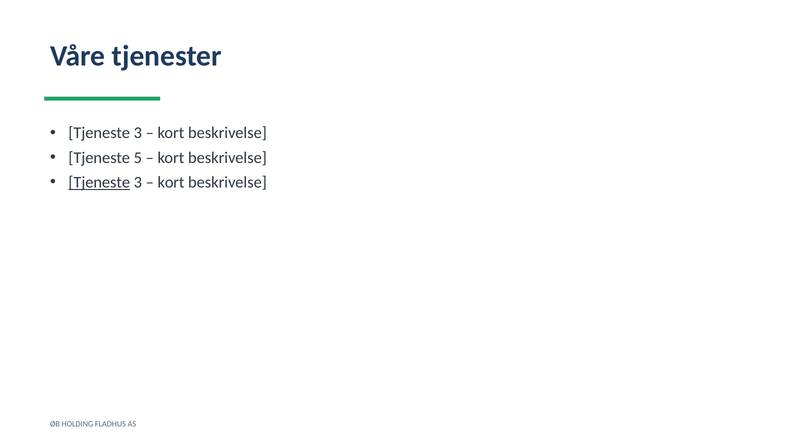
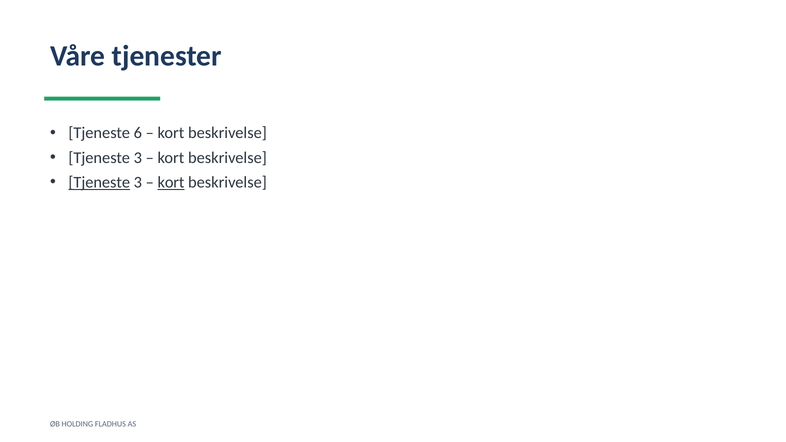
3 at (138, 133): 3 -> 6
5 at (138, 158): 5 -> 3
kort at (171, 182) underline: none -> present
